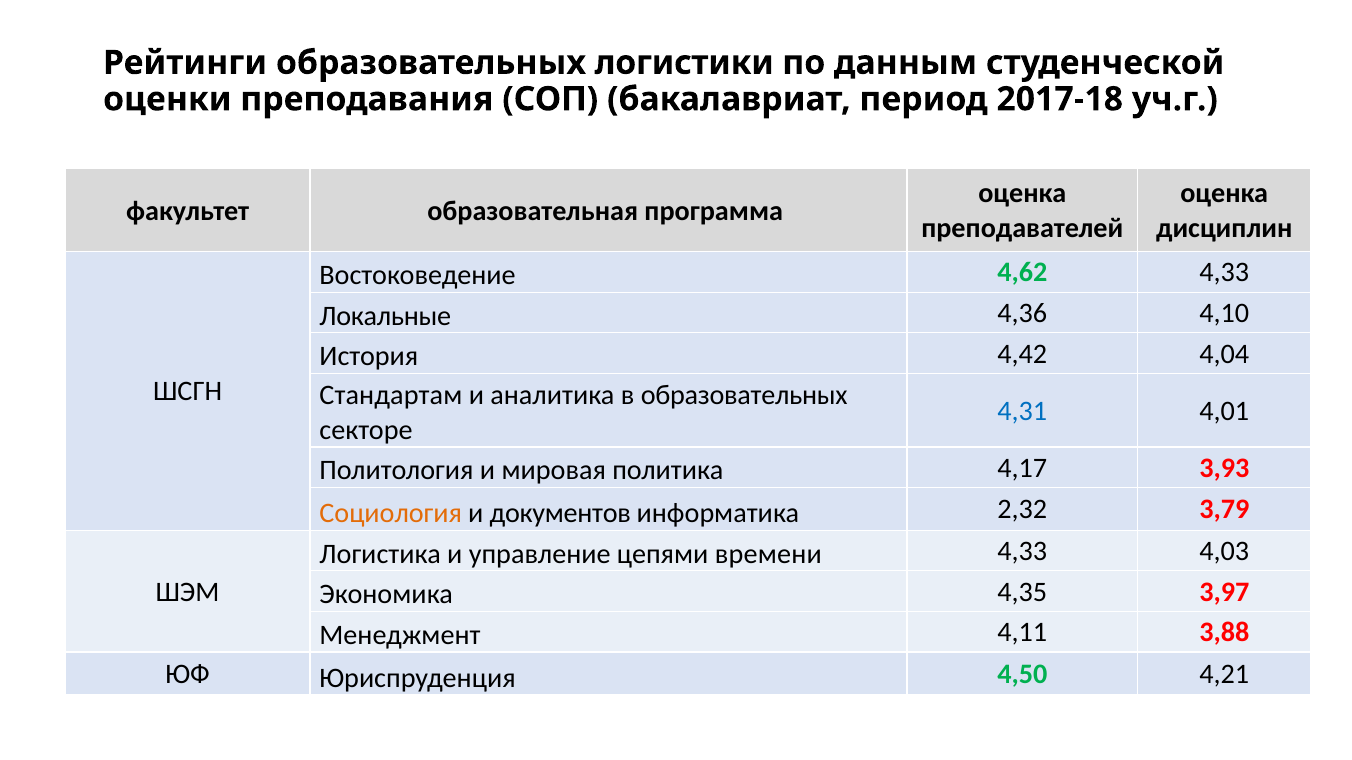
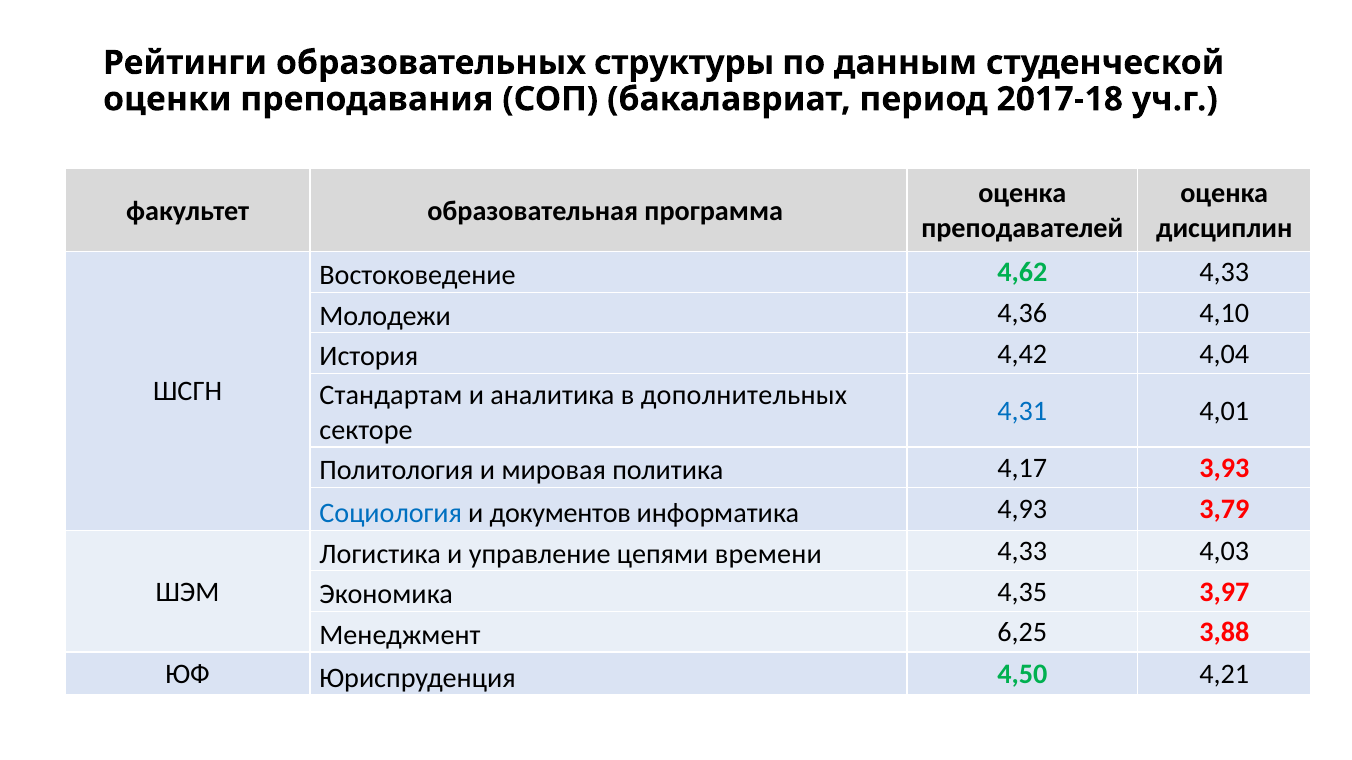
логистики: логистики -> структуры
Локальные: Локальные -> Молодежи
в образовательных: образовательных -> дополнительных
Социология colour: orange -> blue
2,32: 2,32 -> 4,93
4,11: 4,11 -> 6,25
